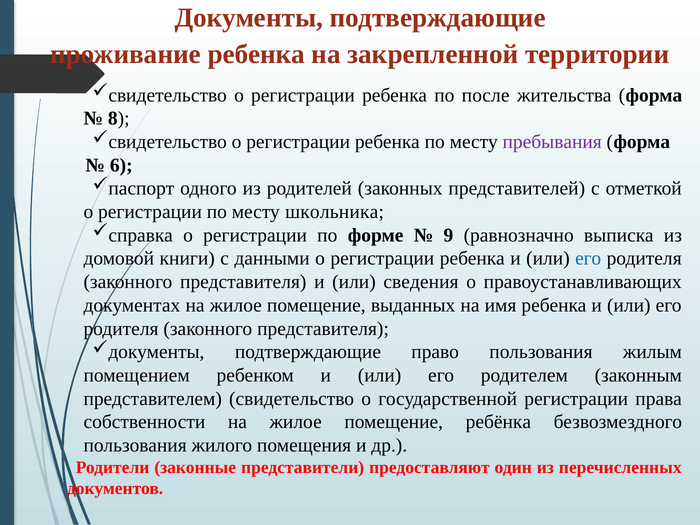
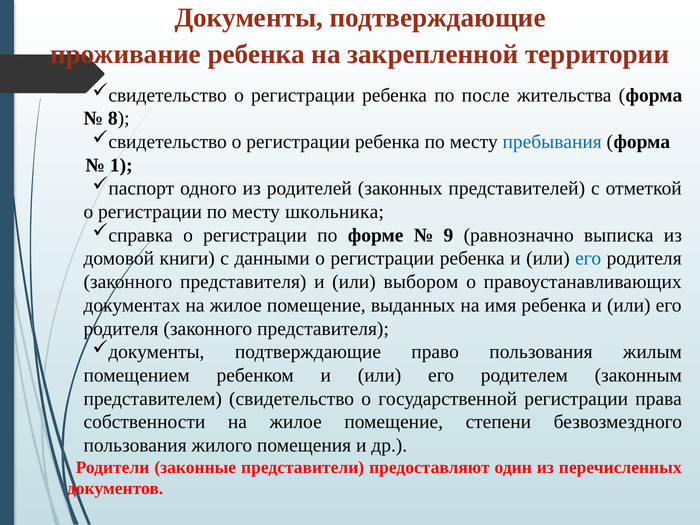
пребывания colour: purple -> blue
6: 6 -> 1
сведения: сведения -> выбором
ребёнка: ребёнка -> степени
